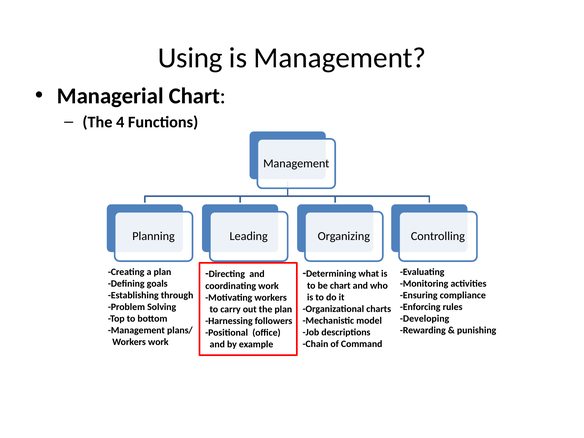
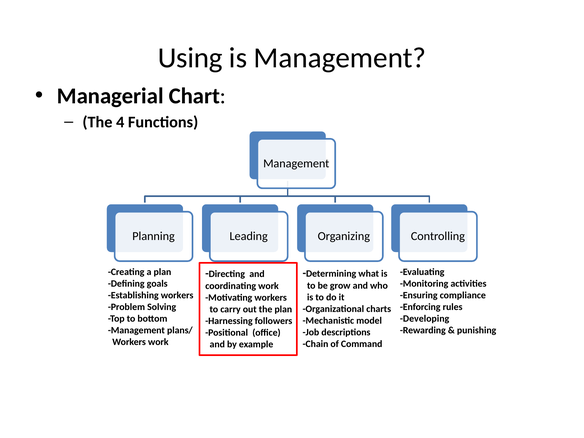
be chart: chart -> grow
Establishing through: through -> workers
